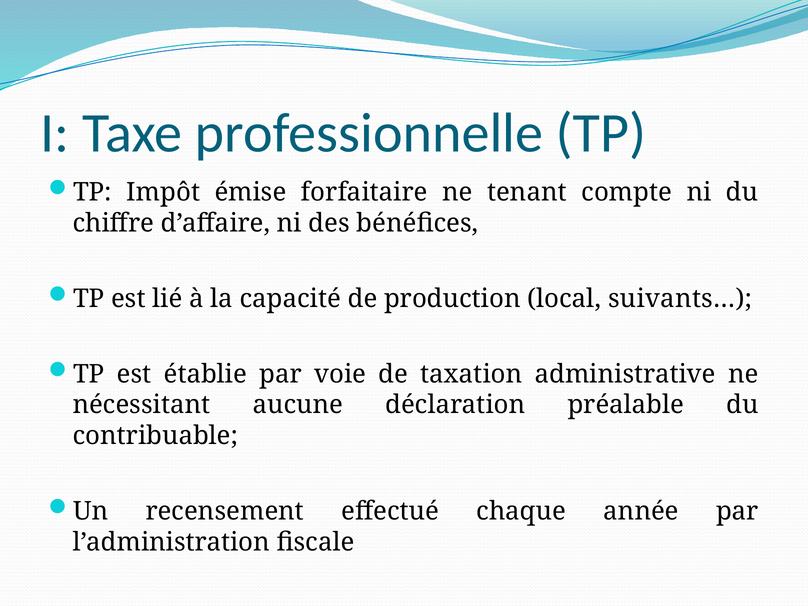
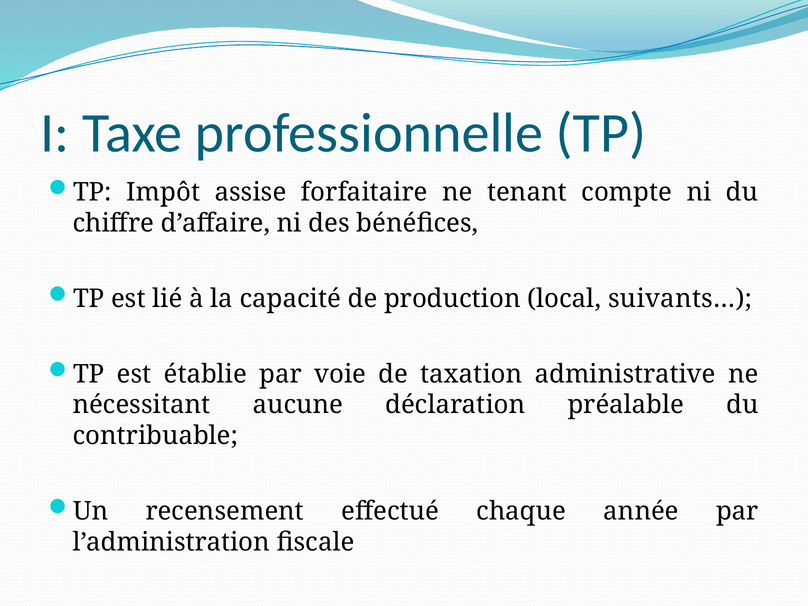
émise: émise -> assise
